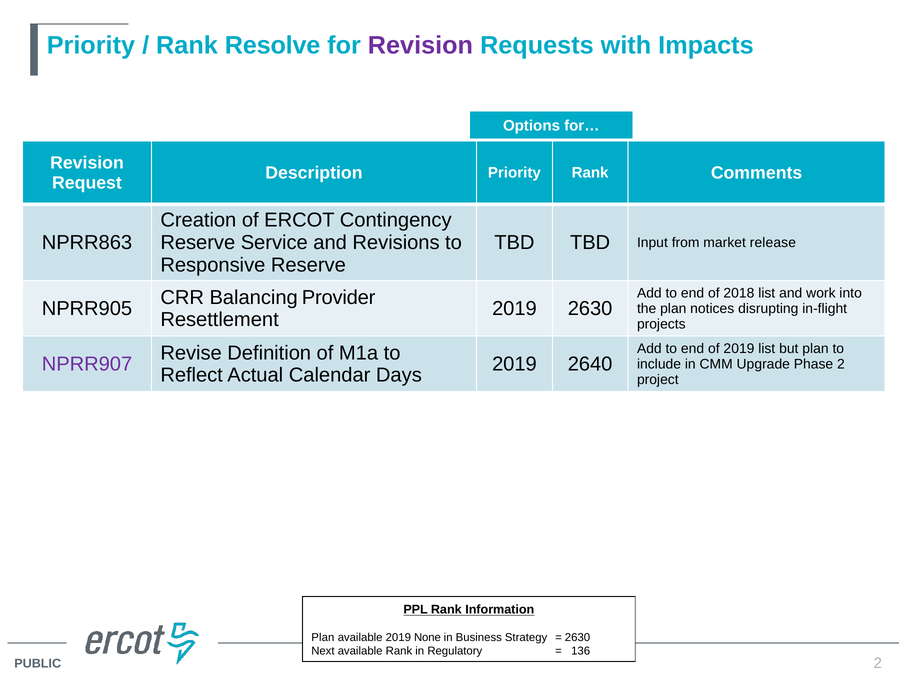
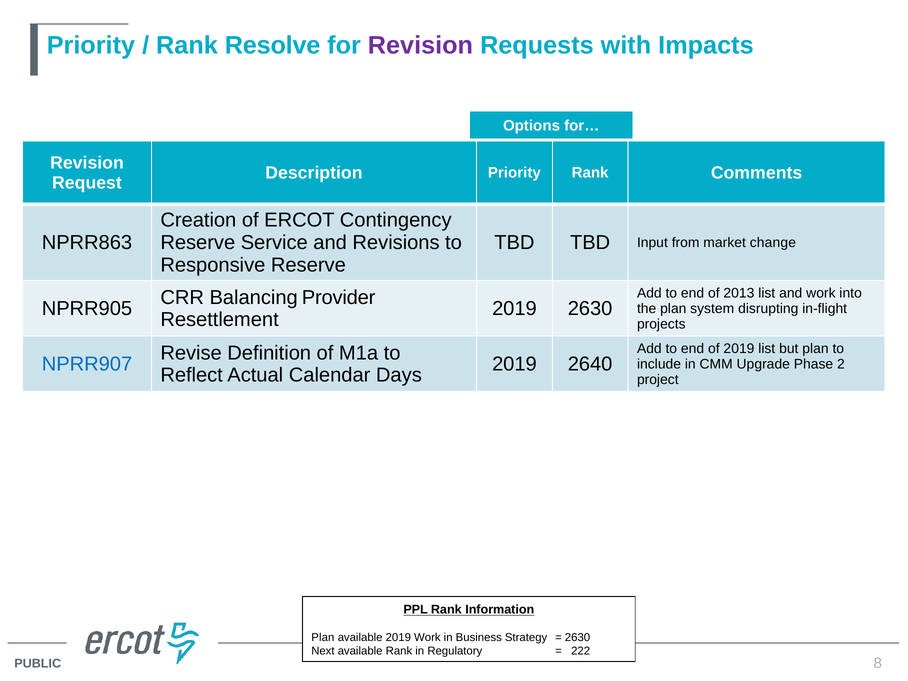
release: release -> change
2018: 2018 -> 2013
notices: notices -> system
NPRR907 colour: purple -> blue
2019 None: None -> Work
136: 136 -> 222
2 at (878, 663): 2 -> 8
